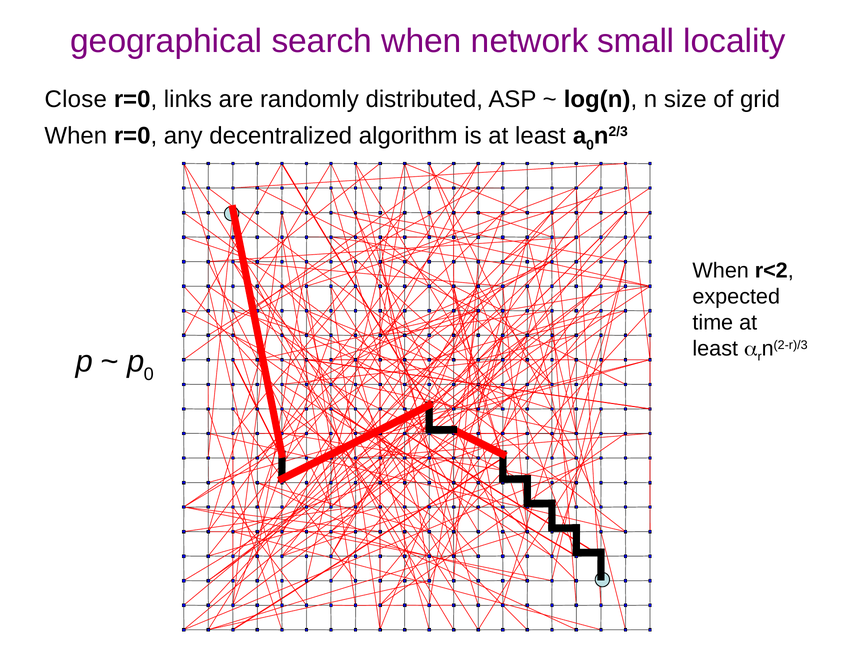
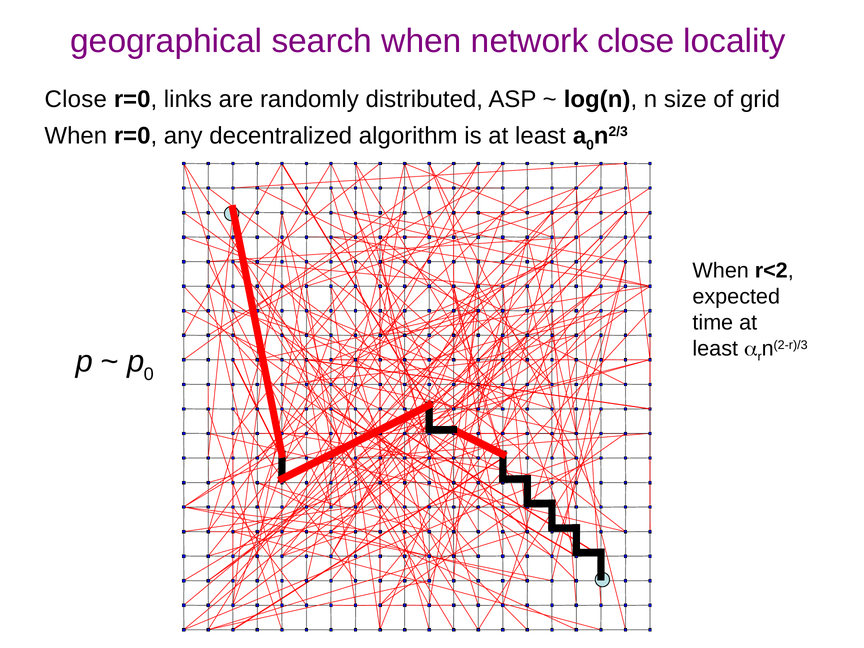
network small: small -> close
